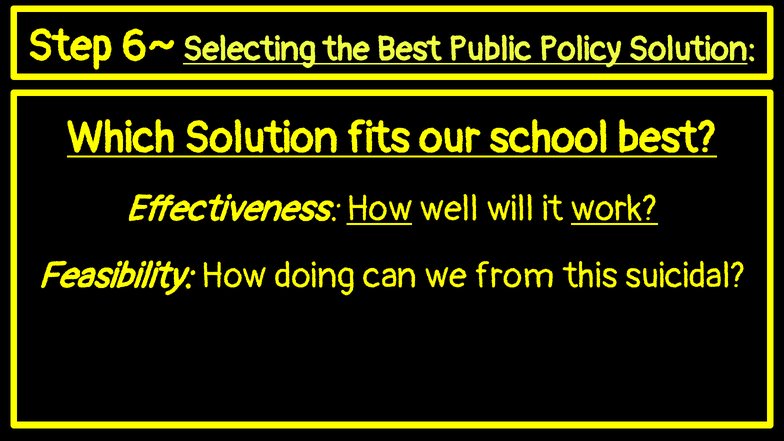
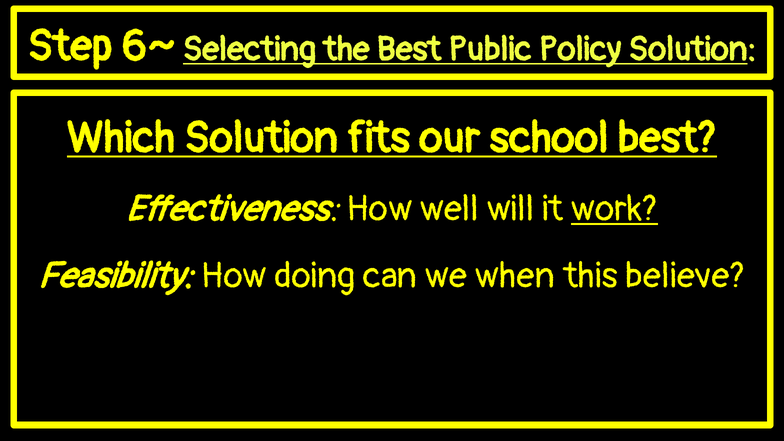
How at (379, 209) underline: present -> none
from: from -> when
suicidal: suicidal -> believe
